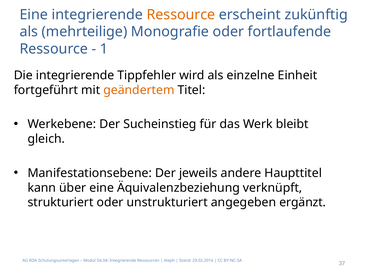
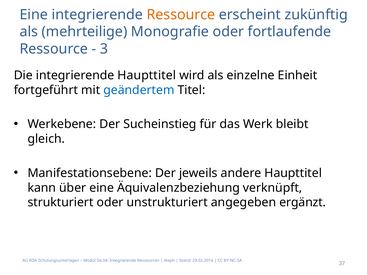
1: 1 -> 3
integrierende Tippfehler: Tippfehler -> Haupttitel
geändertem colour: orange -> blue
